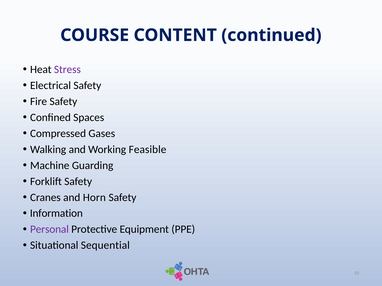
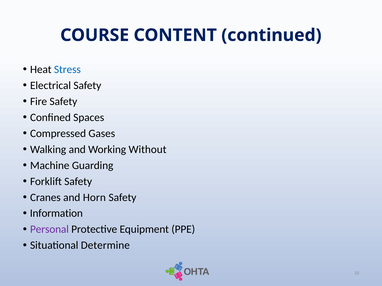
Stress colour: purple -> blue
Feasible: Feasible -> Without
Sequential: Sequential -> Determine
